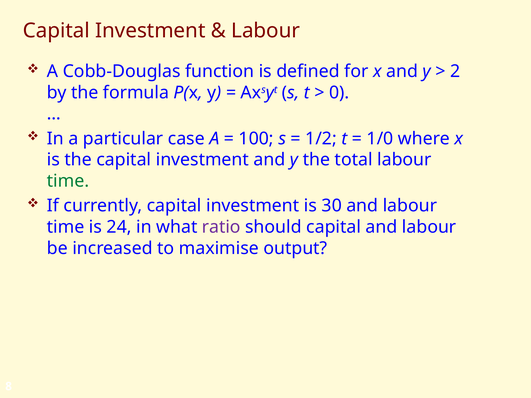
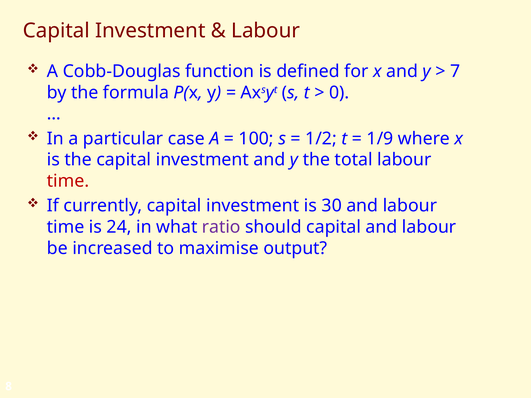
2: 2 -> 7
1/0: 1/0 -> 1/9
time at (68, 181) colour: green -> red
